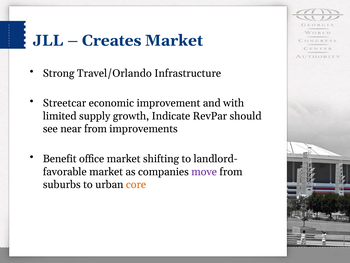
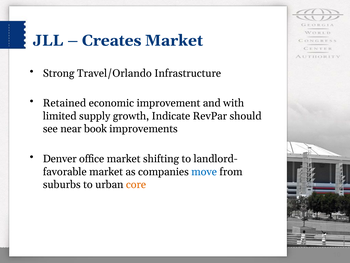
Streetcar: Streetcar -> Retained
near from: from -> book
Benefit: Benefit -> Denver
move colour: purple -> blue
